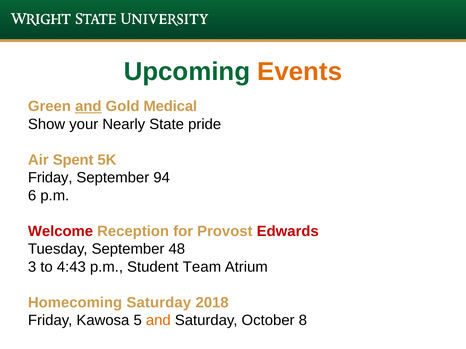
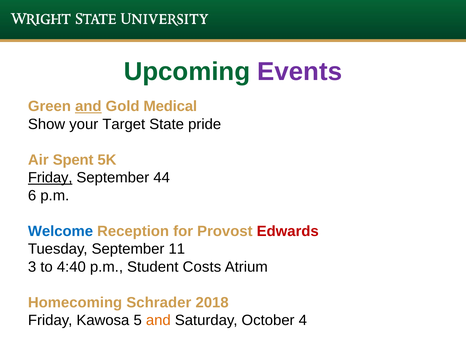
Events colour: orange -> purple
Nearly: Nearly -> Target
Friday at (50, 178) underline: none -> present
94: 94 -> 44
Welcome colour: red -> blue
48: 48 -> 11
4:43: 4:43 -> 4:40
Team: Team -> Costs
Homecoming Saturday: Saturday -> Schrader
8: 8 -> 4
